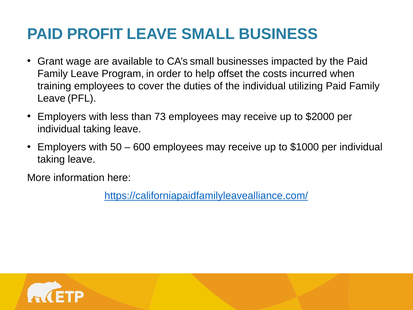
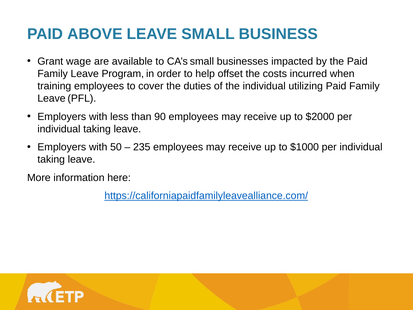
PROFIT: PROFIT -> ABOVE
73: 73 -> 90
600: 600 -> 235
